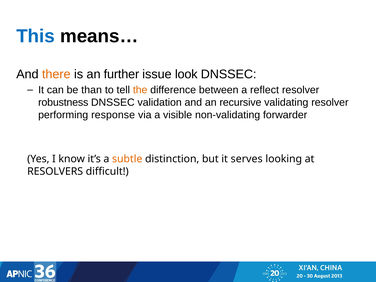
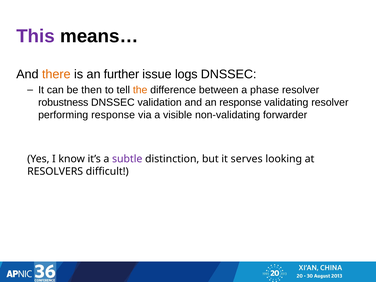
This colour: blue -> purple
look: look -> logs
than: than -> then
reflect: reflect -> phase
an recursive: recursive -> response
subtle colour: orange -> purple
